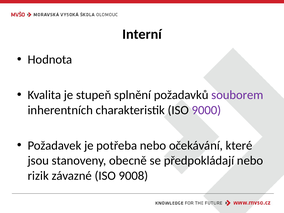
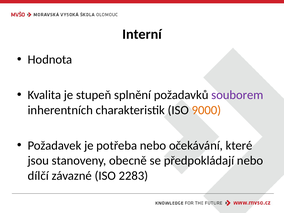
9000 colour: purple -> orange
rizik: rizik -> dílčí
9008: 9008 -> 2283
